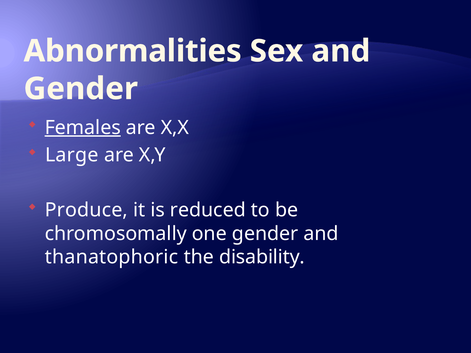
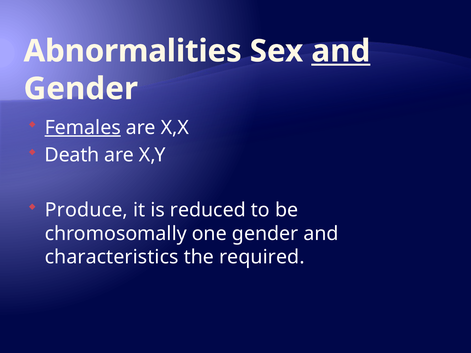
and at (341, 51) underline: none -> present
Large: Large -> Death
thanatophoric: thanatophoric -> characteristics
disability: disability -> required
